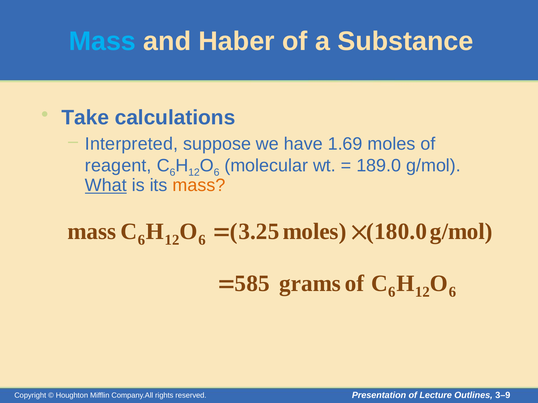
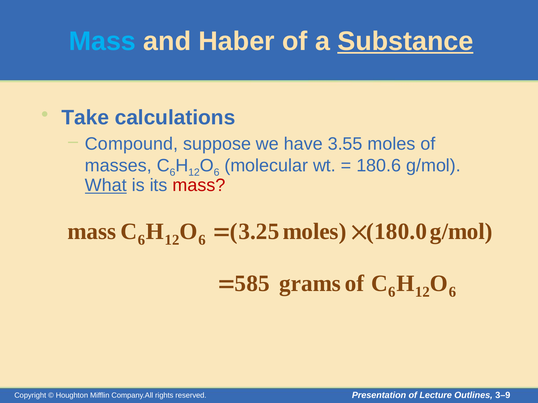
Substance underline: none -> present
Interpreted: Interpreted -> Compound
1.69: 1.69 -> 3.55
reagent: reagent -> masses
189.0: 189.0 -> 180.6
mass at (199, 186) colour: orange -> red
